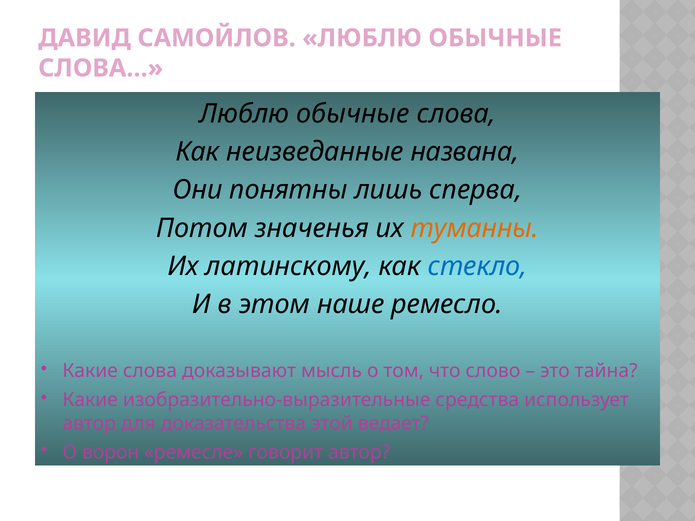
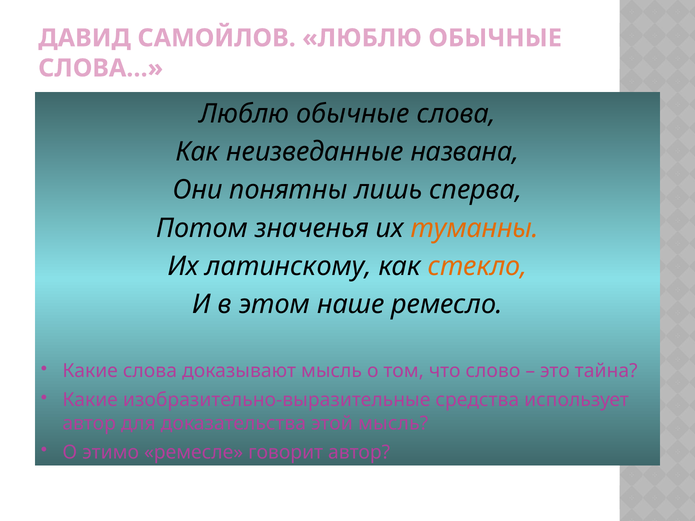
стекло colour: blue -> orange
этой ведает: ведает -> мысль
ворон: ворон -> этимо
